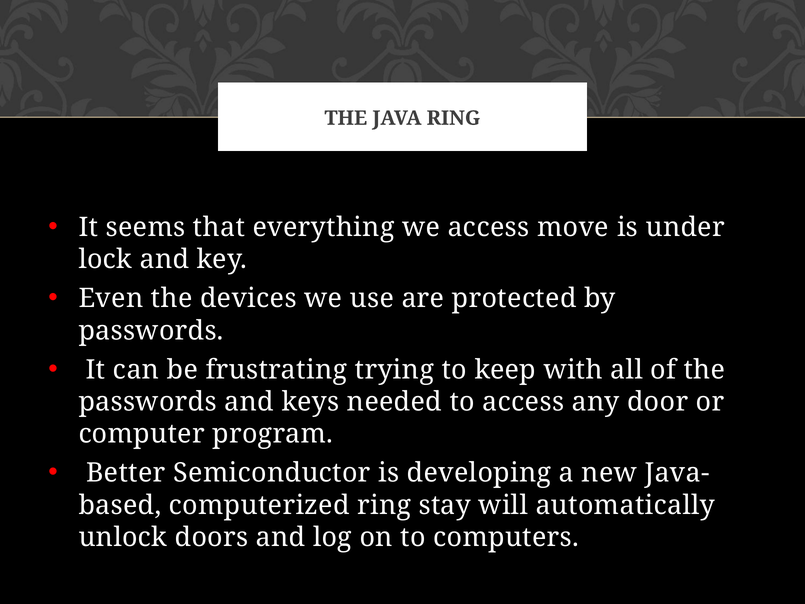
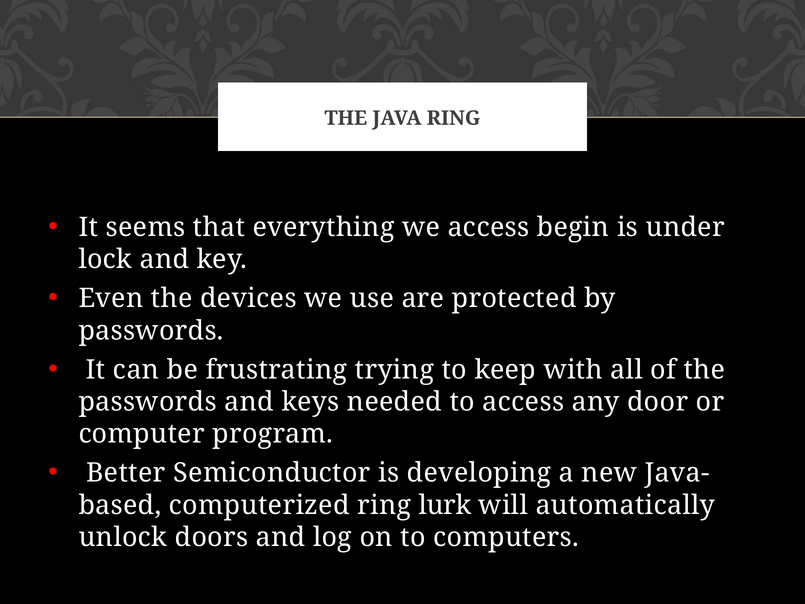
move: move -> begin
stay: stay -> lurk
